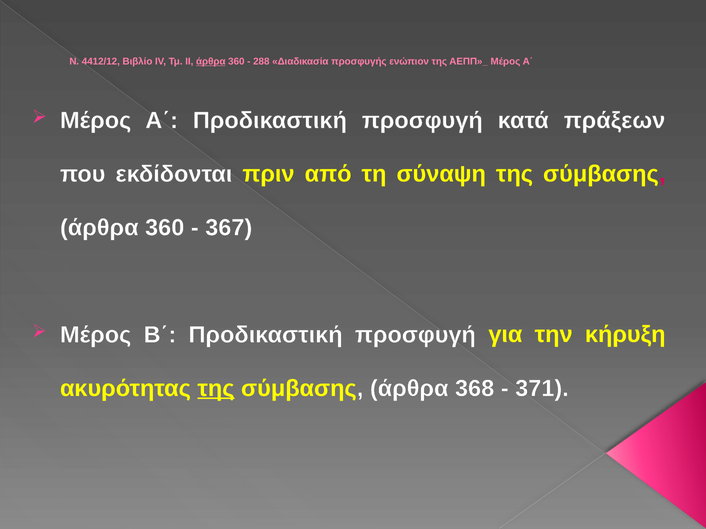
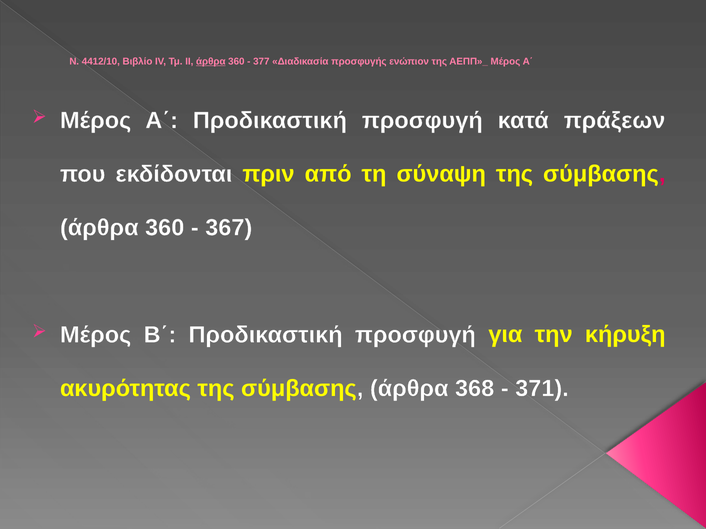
4412/12: 4412/12 -> 4412/10
288: 288 -> 377
της at (216, 389) underline: present -> none
